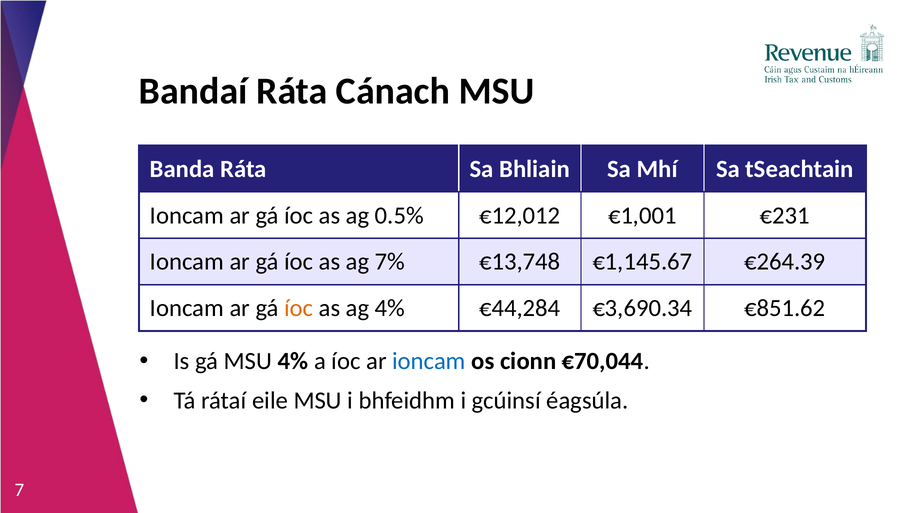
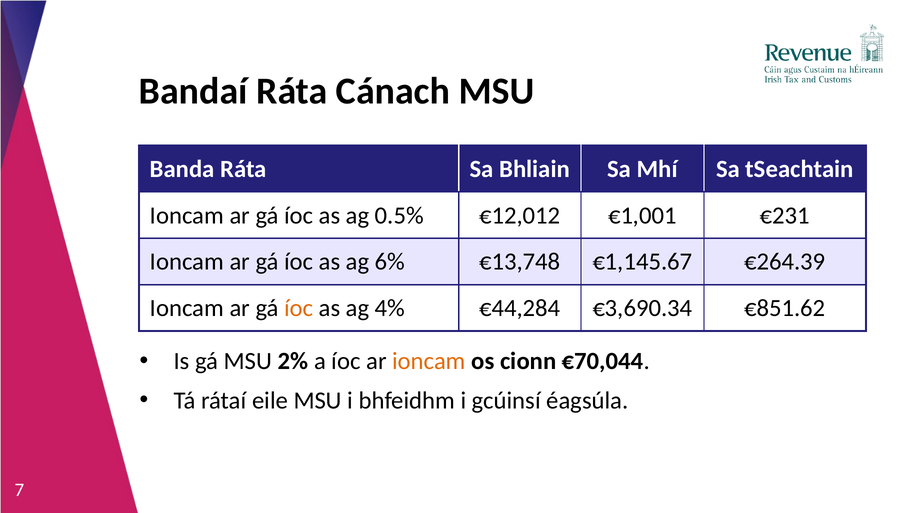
7%: 7% -> 6%
MSU 4%: 4% -> 2%
ioncam at (429, 361) colour: blue -> orange
